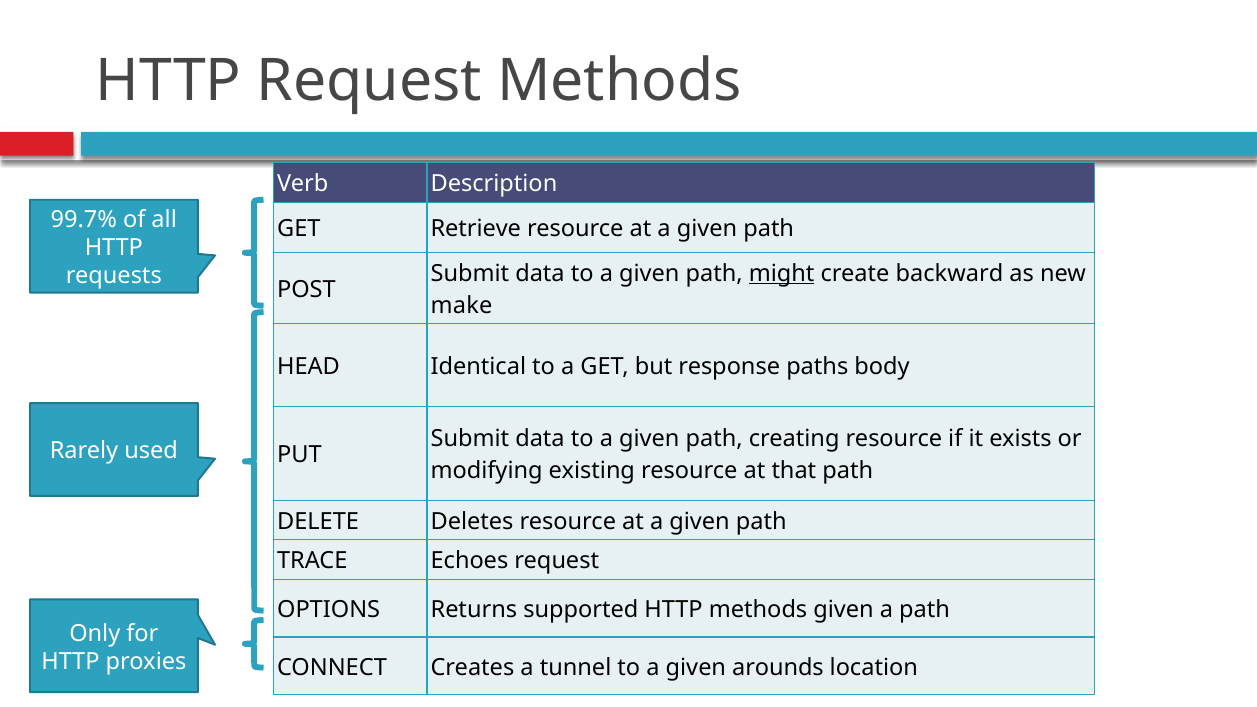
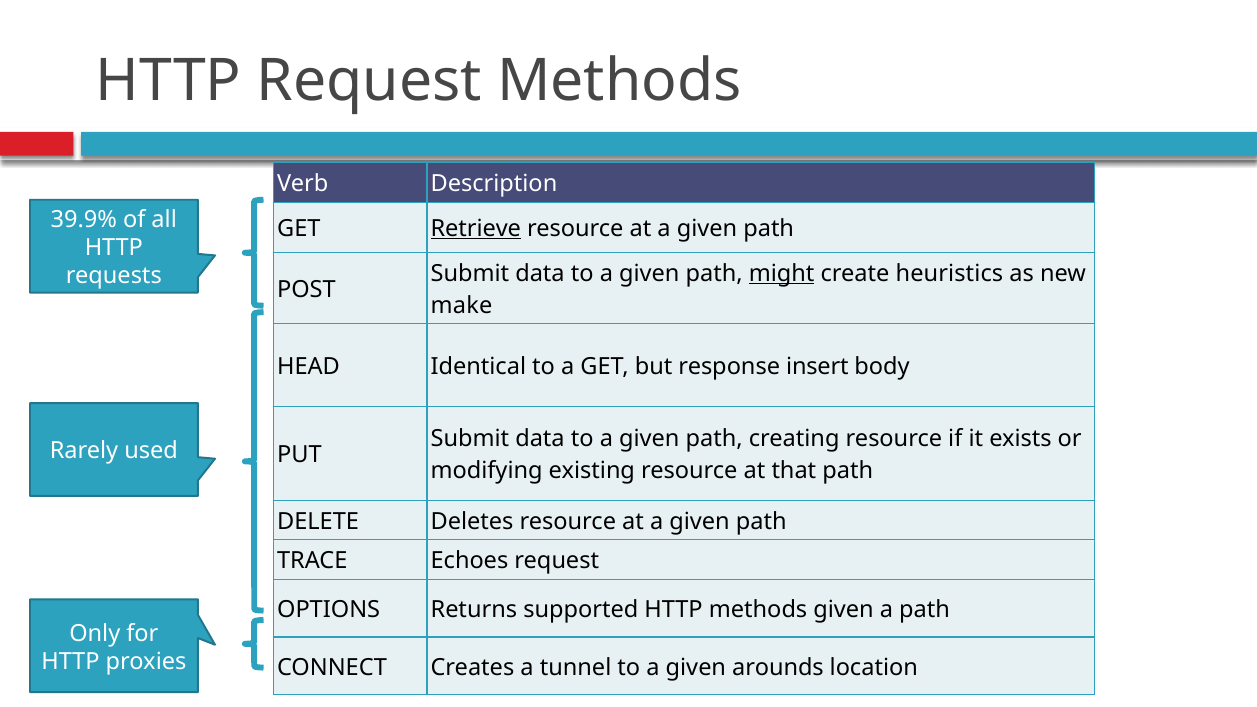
99.7%: 99.7% -> 39.9%
Retrieve underline: none -> present
backward: backward -> heuristics
paths: paths -> insert
